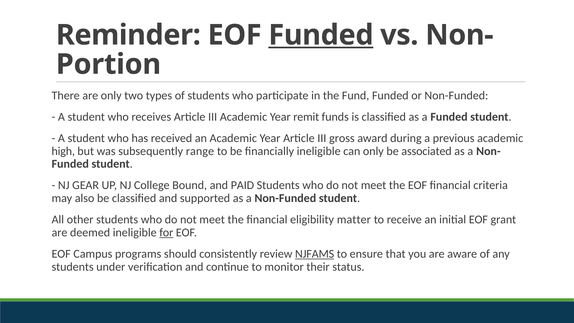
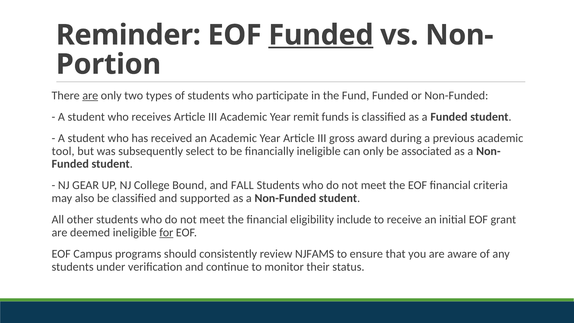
are at (90, 95) underline: none -> present
high: high -> tool
range: range -> select
PAID: PAID -> FALL
matter: matter -> include
NJFAMS underline: present -> none
